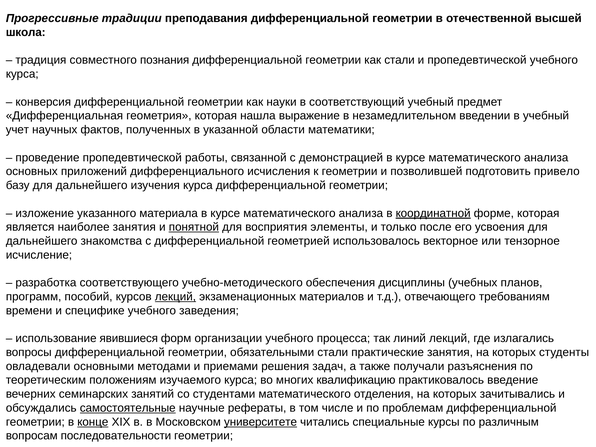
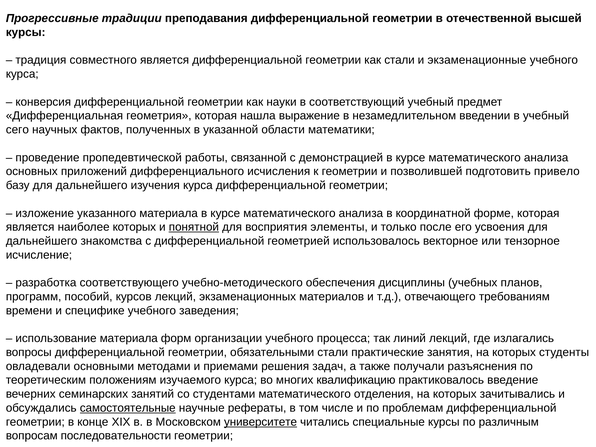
школа at (26, 32): школа -> курсы
совместного познания: познания -> является
и пропедевтической: пропедевтической -> экзаменационные
учет: учет -> сего
координатной underline: present -> none
наиболее занятия: занятия -> которых
лекций at (175, 297) underline: present -> none
использование явившиеся: явившиеся -> материала
конце underline: present -> none
